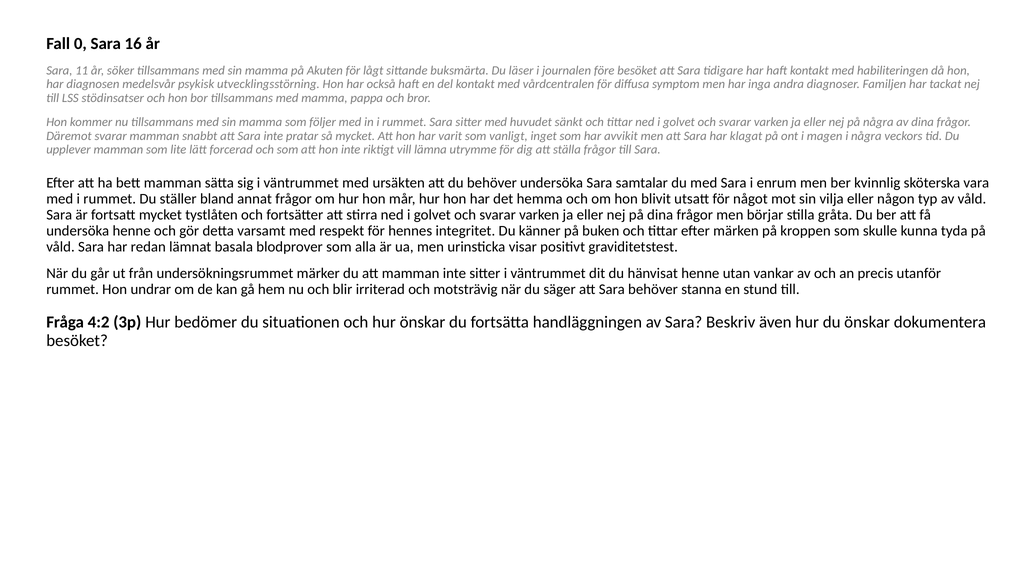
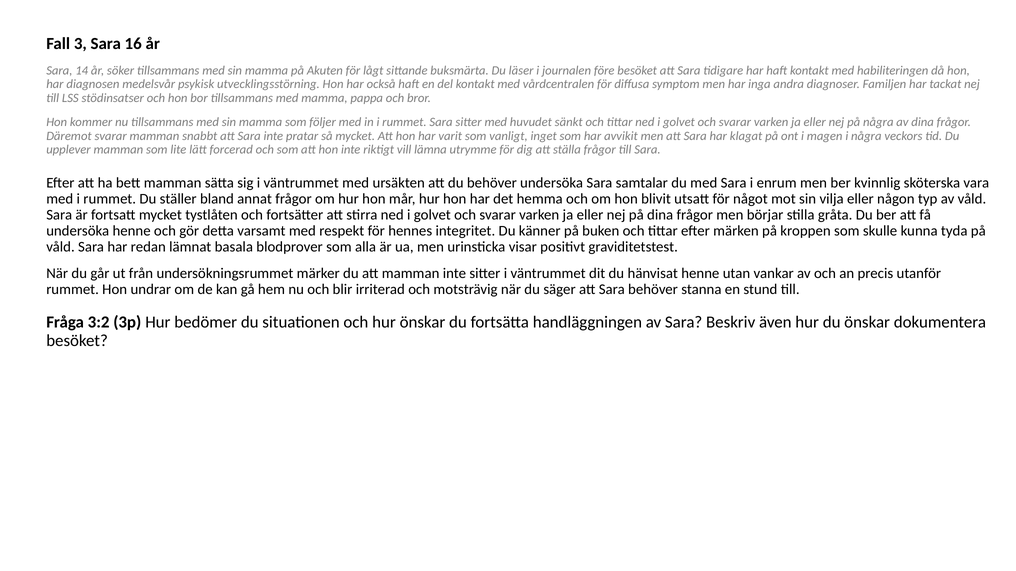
0: 0 -> 3
11: 11 -> 14
4:2: 4:2 -> 3:2
